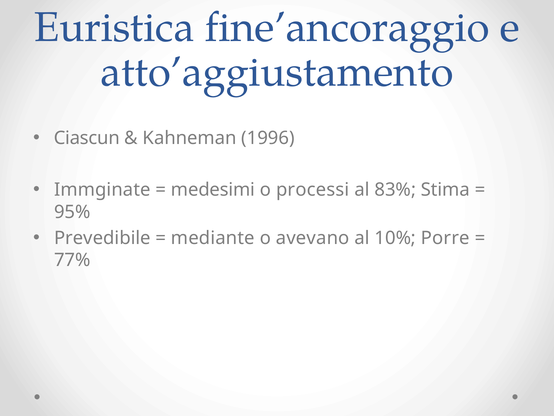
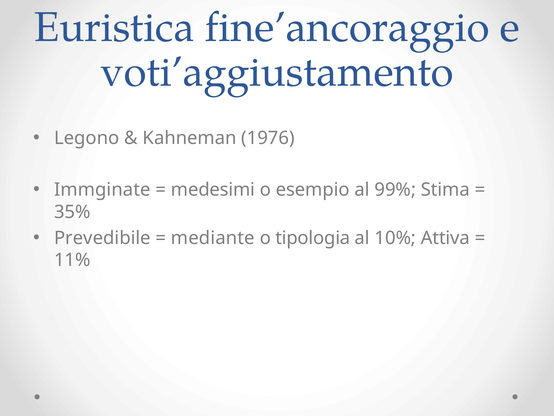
atto’aggiustamento: atto’aggiustamento -> voti’aggiustamento
Ciascun: Ciascun -> Legono
1996: 1996 -> 1976
processi: processi -> esempio
83%: 83% -> 99%
95%: 95% -> 35%
avevano: avevano -> tipologia
Porre: Porre -> Attiva
77%: 77% -> 11%
